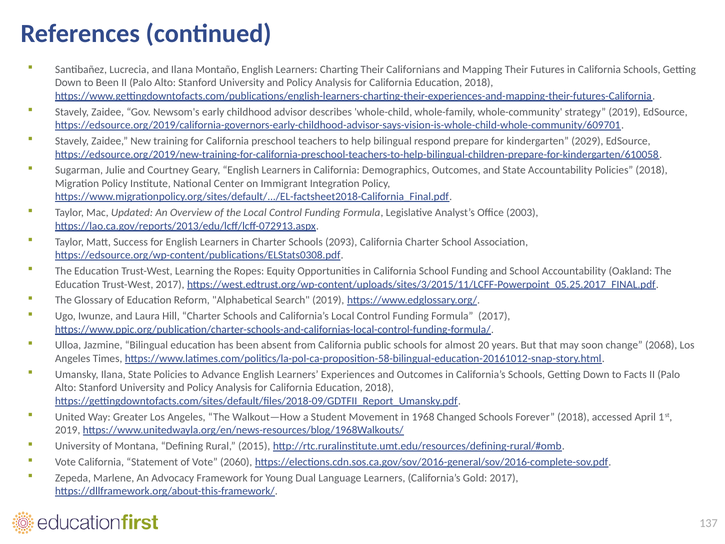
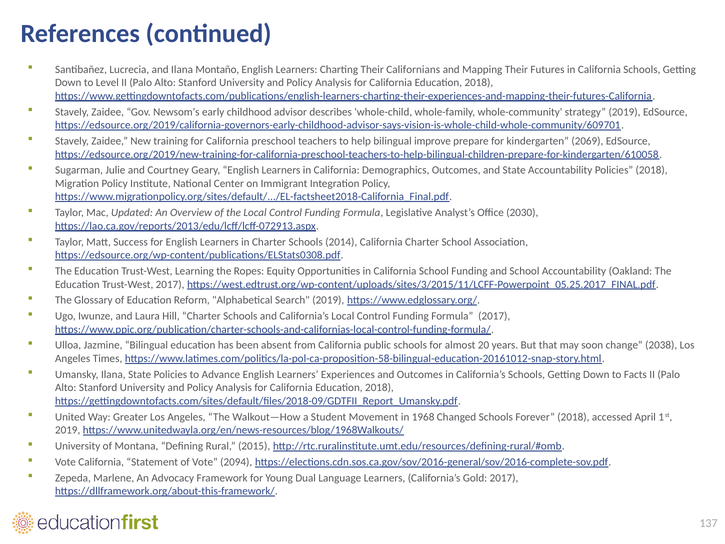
to Been: Been -> Level
respond: respond -> improve
2029: 2029 -> 2069
2003: 2003 -> 2030
2093: 2093 -> 2014
2068: 2068 -> 2038
2060: 2060 -> 2094
